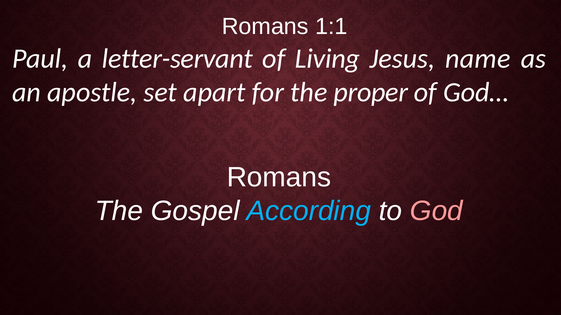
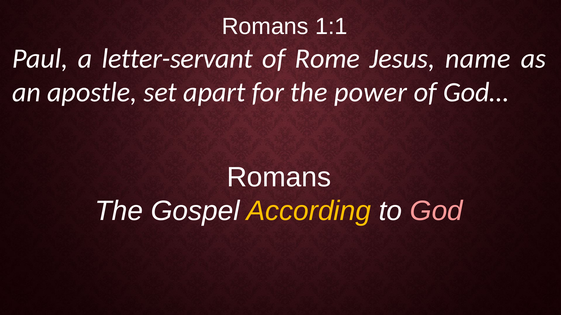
Living: Living -> Rome
proper: proper -> power
According colour: light blue -> yellow
